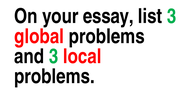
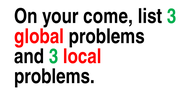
essay: essay -> come
